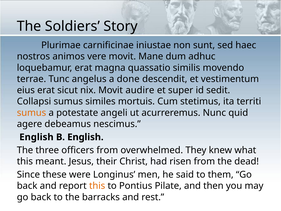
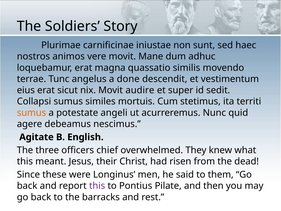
English at (36, 137): English -> Agitate
officers from: from -> chief
this at (97, 186) colour: orange -> purple
